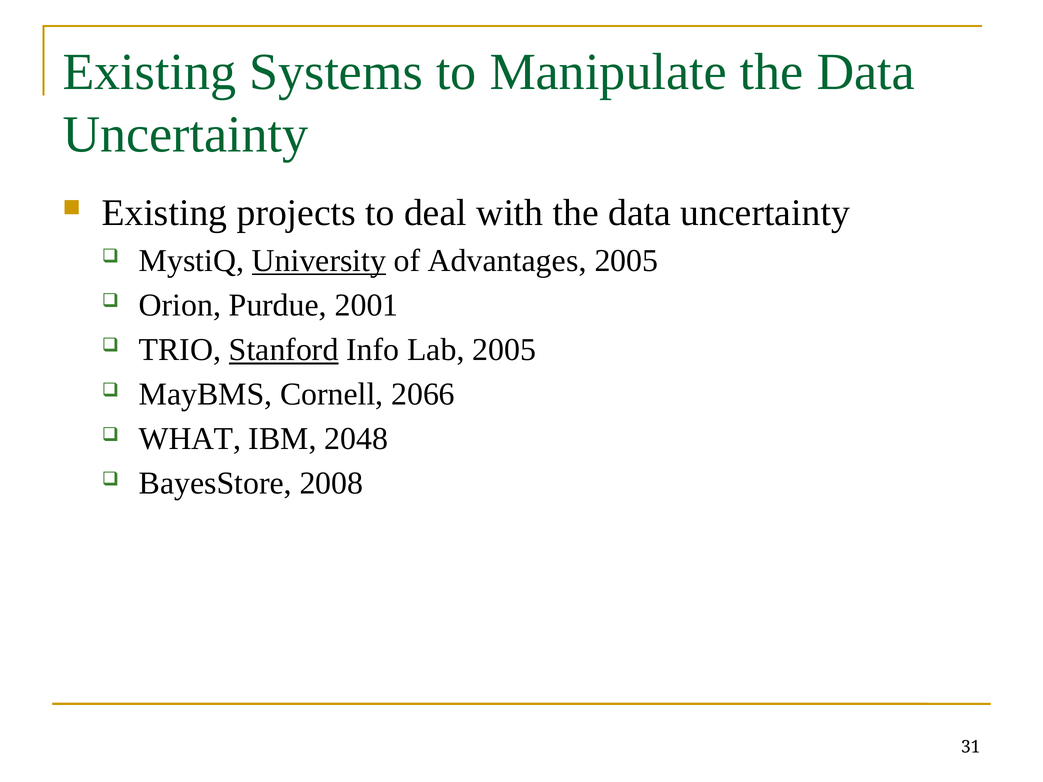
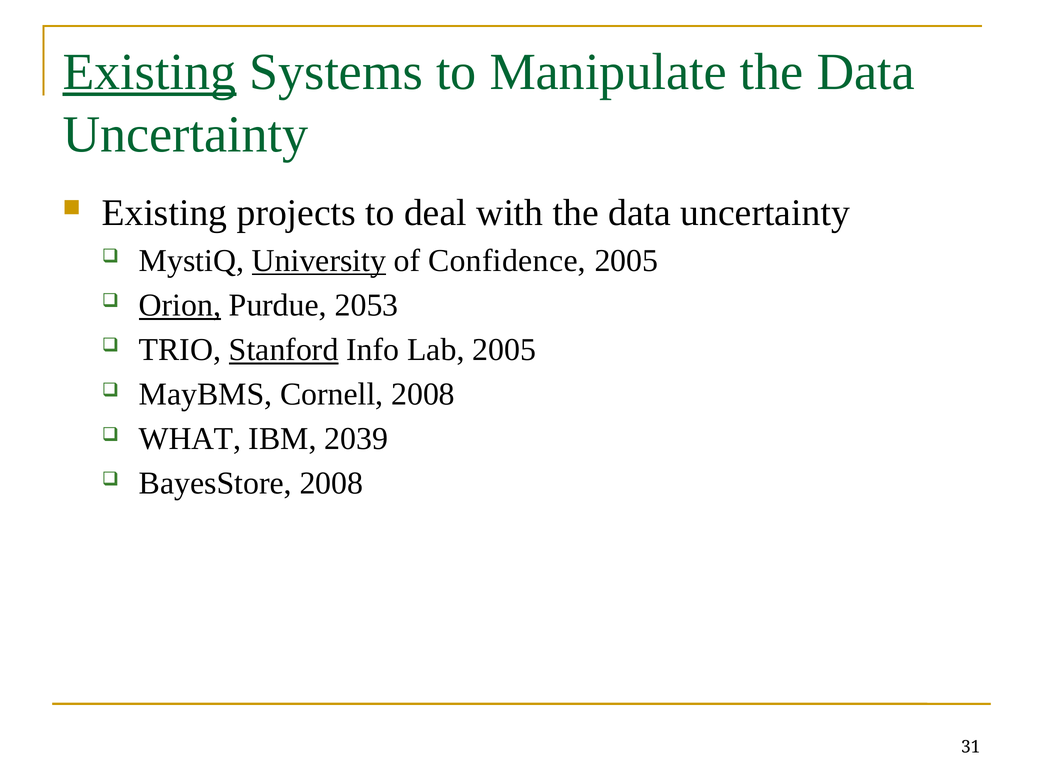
Existing at (149, 72) underline: none -> present
Advantages: Advantages -> Confidence
Orion underline: none -> present
2001: 2001 -> 2053
Cornell 2066: 2066 -> 2008
2048: 2048 -> 2039
